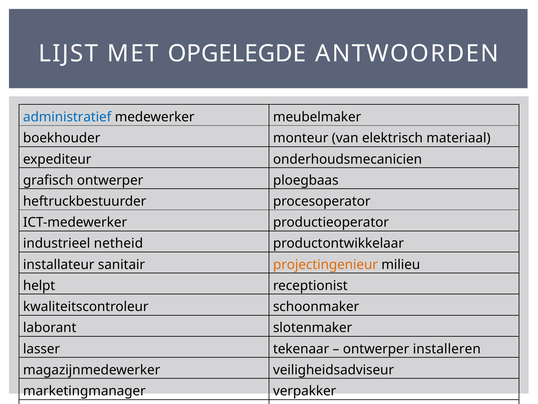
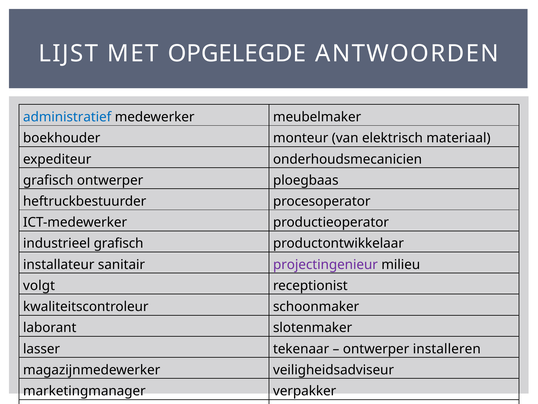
industrieel netheid: netheid -> grafisch
projectingenieur colour: orange -> purple
helpt: helpt -> volgt
